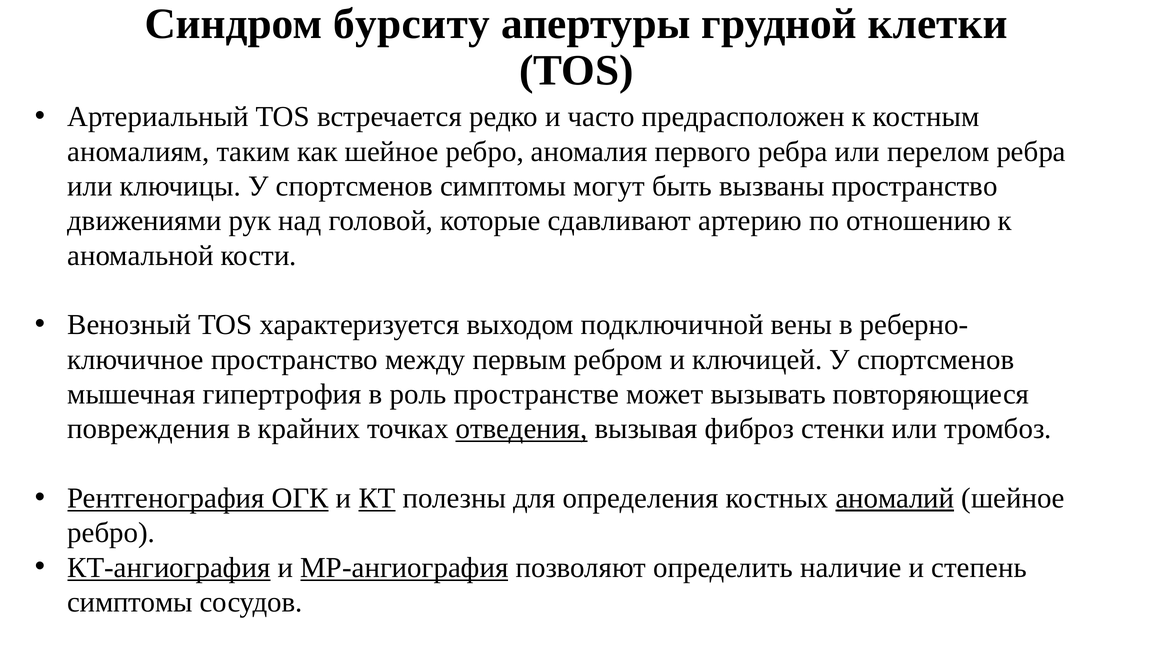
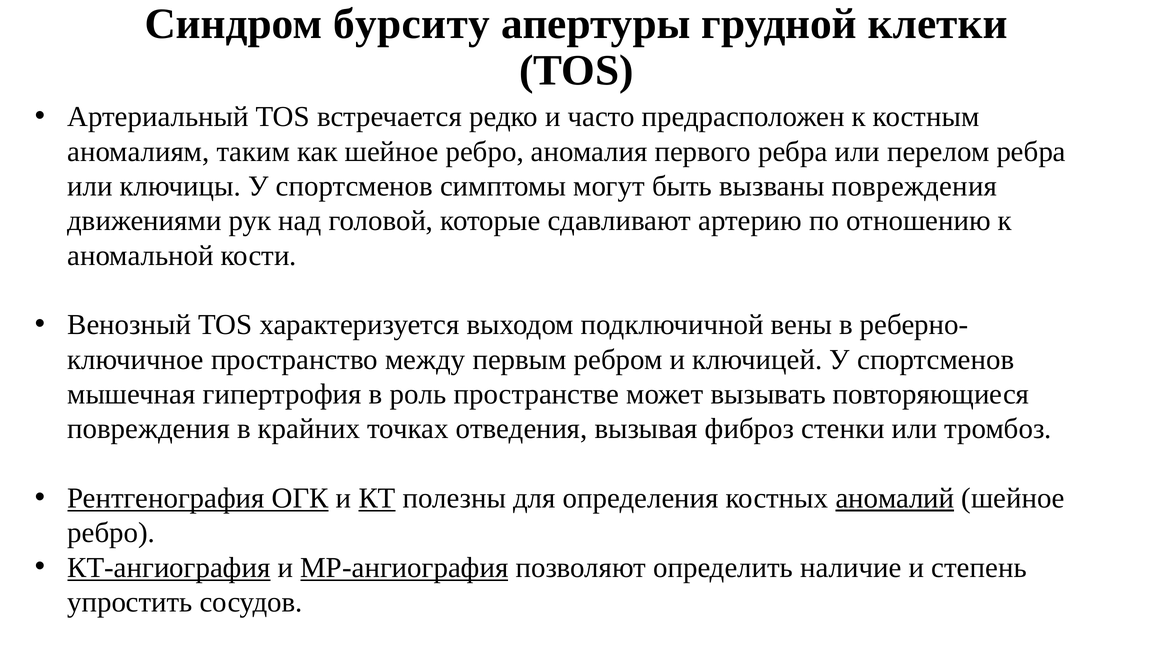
вызваны пространство: пространство -> повреждения
отведения underline: present -> none
симптомы at (130, 602): симптомы -> упростить
